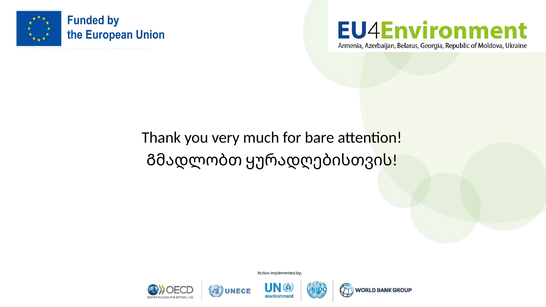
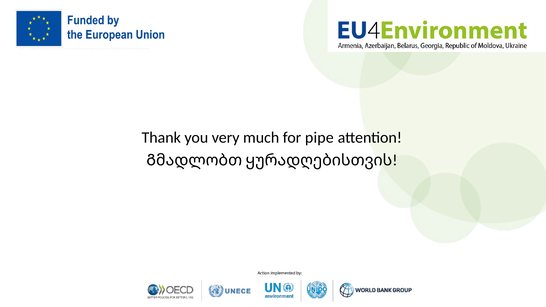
bare: bare -> pipe
